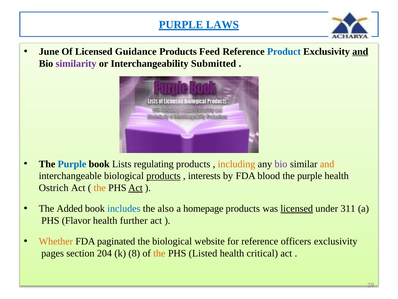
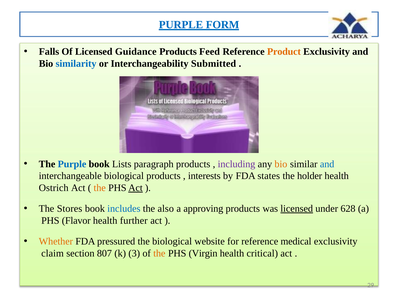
LAWS: LAWS -> FORM
June: June -> Falls
Product colour: blue -> orange
and at (360, 51) underline: present -> none
similarity colour: purple -> blue
regulating: regulating -> paragraph
including colour: orange -> purple
bio at (281, 164) colour: purple -> orange
and at (327, 164) colour: orange -> blue
products at (163, 176) underline: present -> none
blood: blood -> states
purple at (310, 176): purple -> holder
Added: Added -> Stores
homepage: homepage -> approving
311: 311 -> 628
paginated: paginated -> pressured
officers: officers -> medical
pages: pages -> claim
204: 204 -> 807
8: 8 -> 3
Listed: Listed -> Virgin
